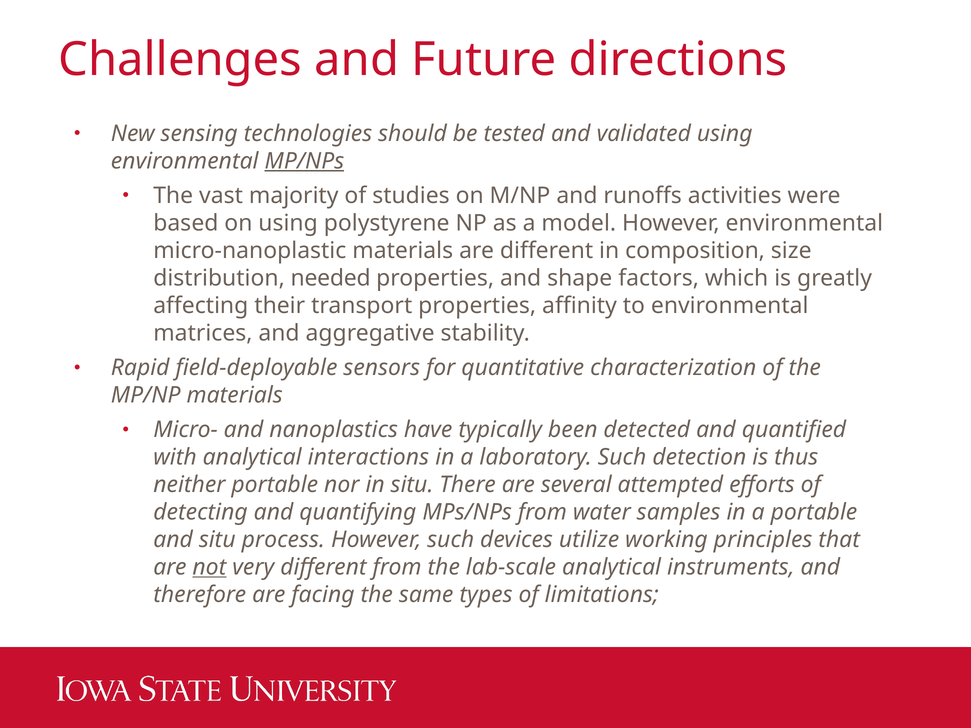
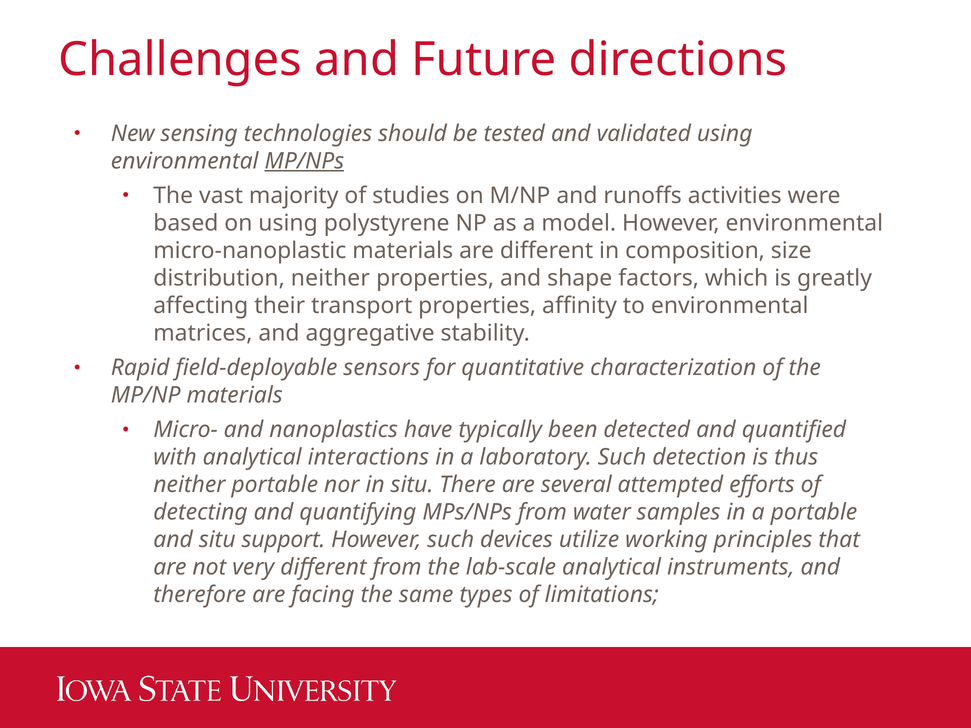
distribution needed: needed -> neither
process: process -> support
not underline: present -> none
